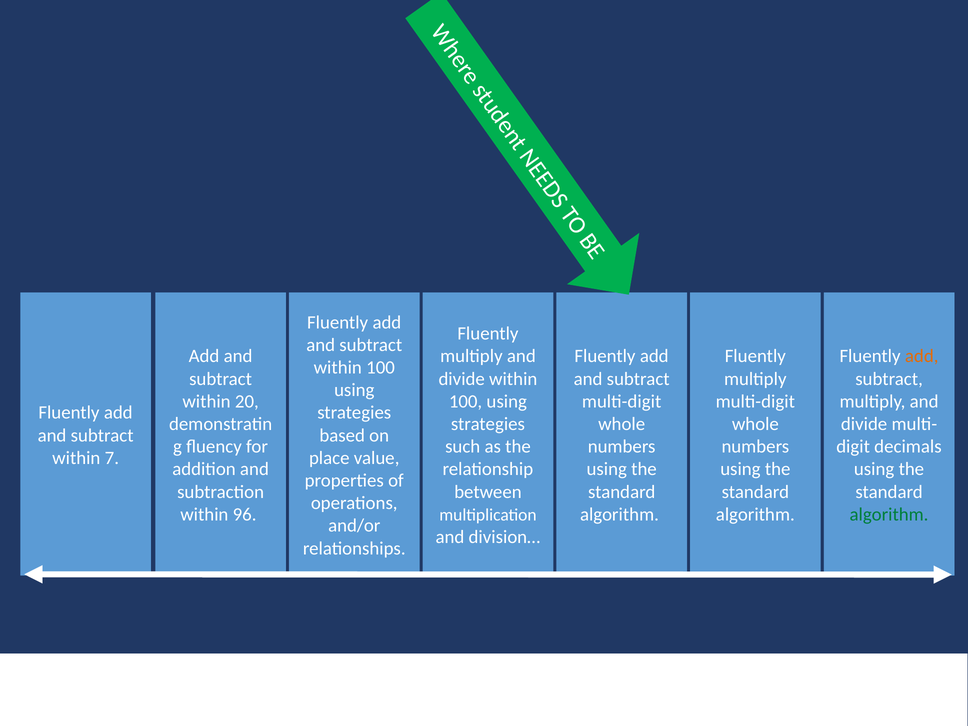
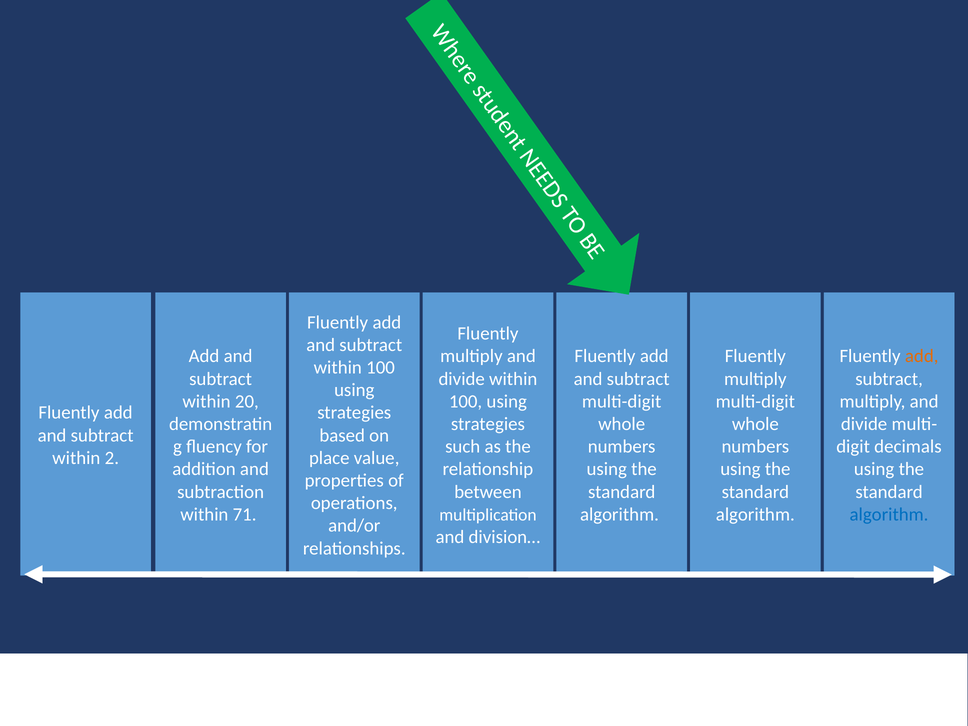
7: 7 -> 2
96: 96 -> 71
algorithm at (889, 514) colour: green -> blue
